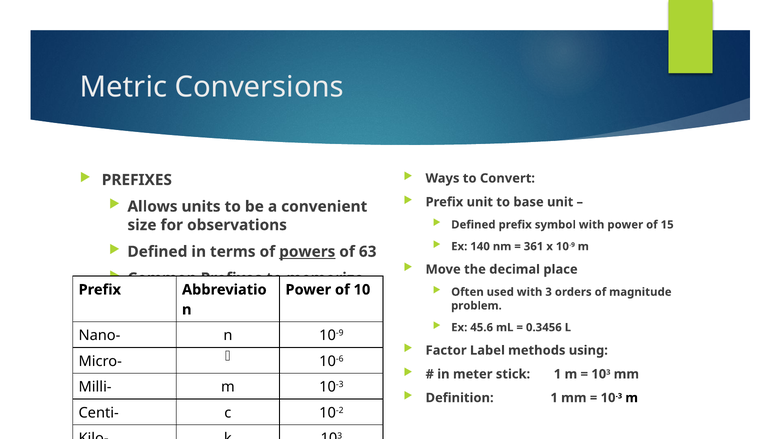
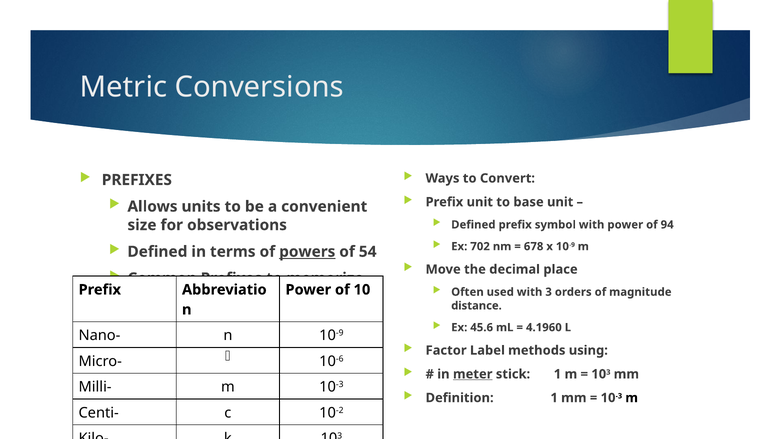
15: 15 -> 94
140: 140 -> 702
361: 361 -> 678
63: 63 -> 54
problem: problem -> distance
0.3456: 0.3456 -> 4.1960
meter underline: none -> present
